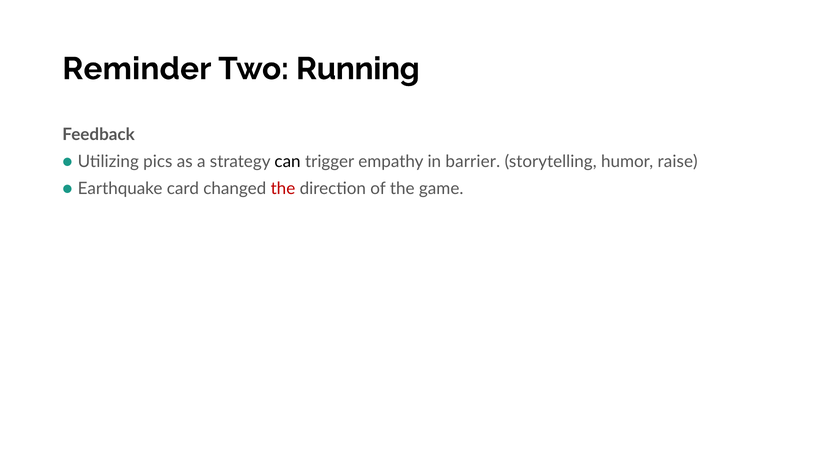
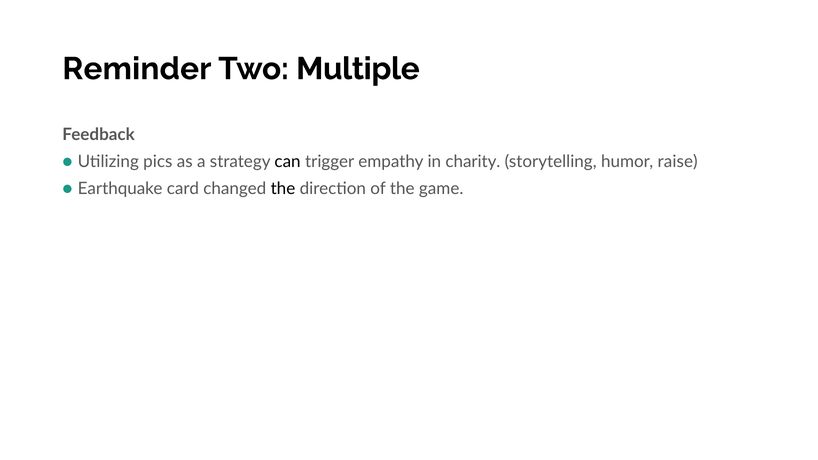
Running: Running -> Multiple
barrier: barrier -> charity
the at (283, 189) colour: red -> black
